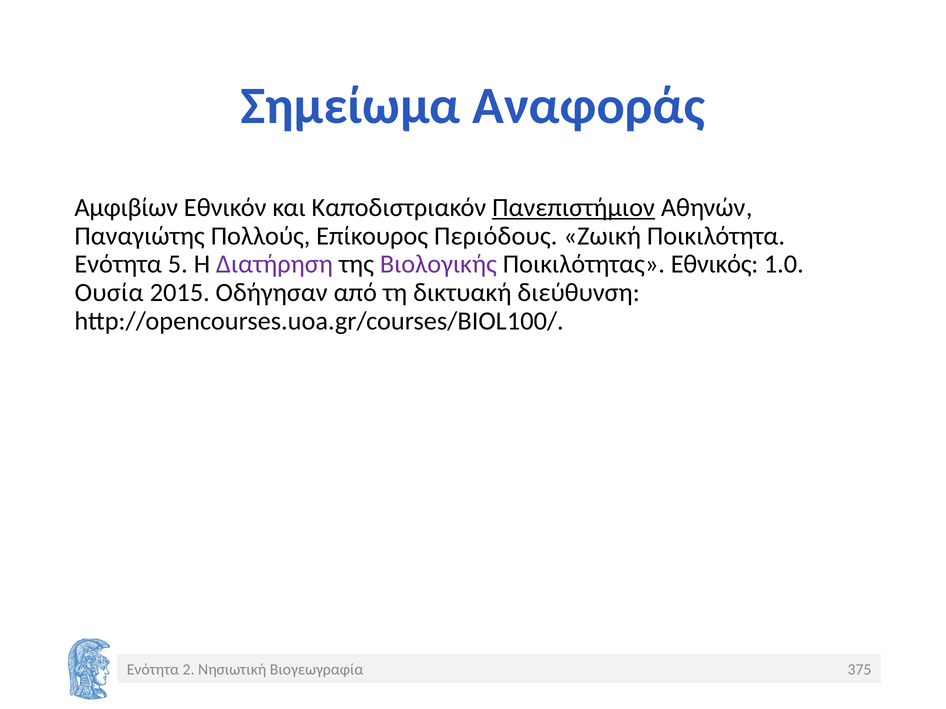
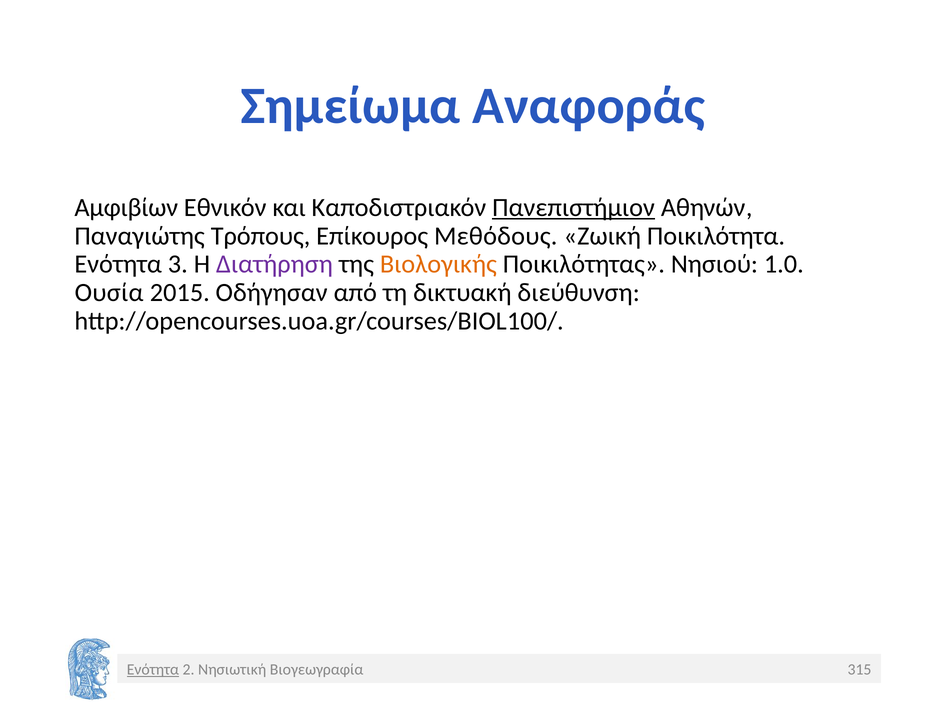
Πολλούς: Πολλούς -> Τρόπους
Περιόδους: Περιόδους -> Μεθόδους
5: 5 -> 3
Βιολογικής colour: purple -> orange
Εθνικός: Εθνικός -> Νησιού
Ενότητα at (153, 670) underline: none -> present
375: 375 -> 315
